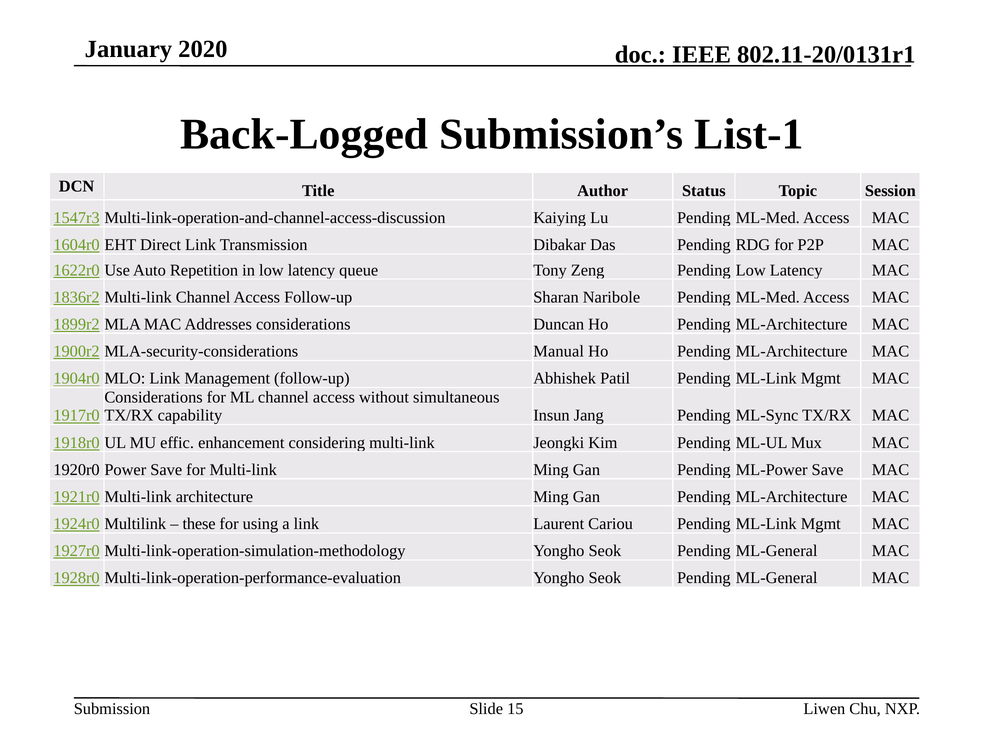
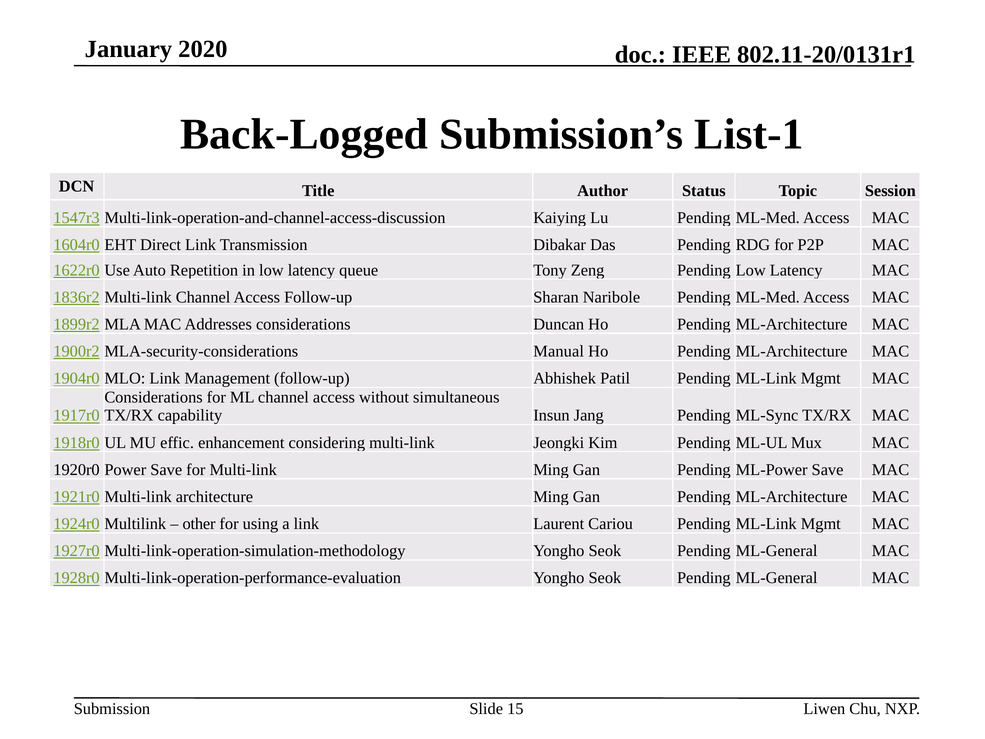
these: these -> other
